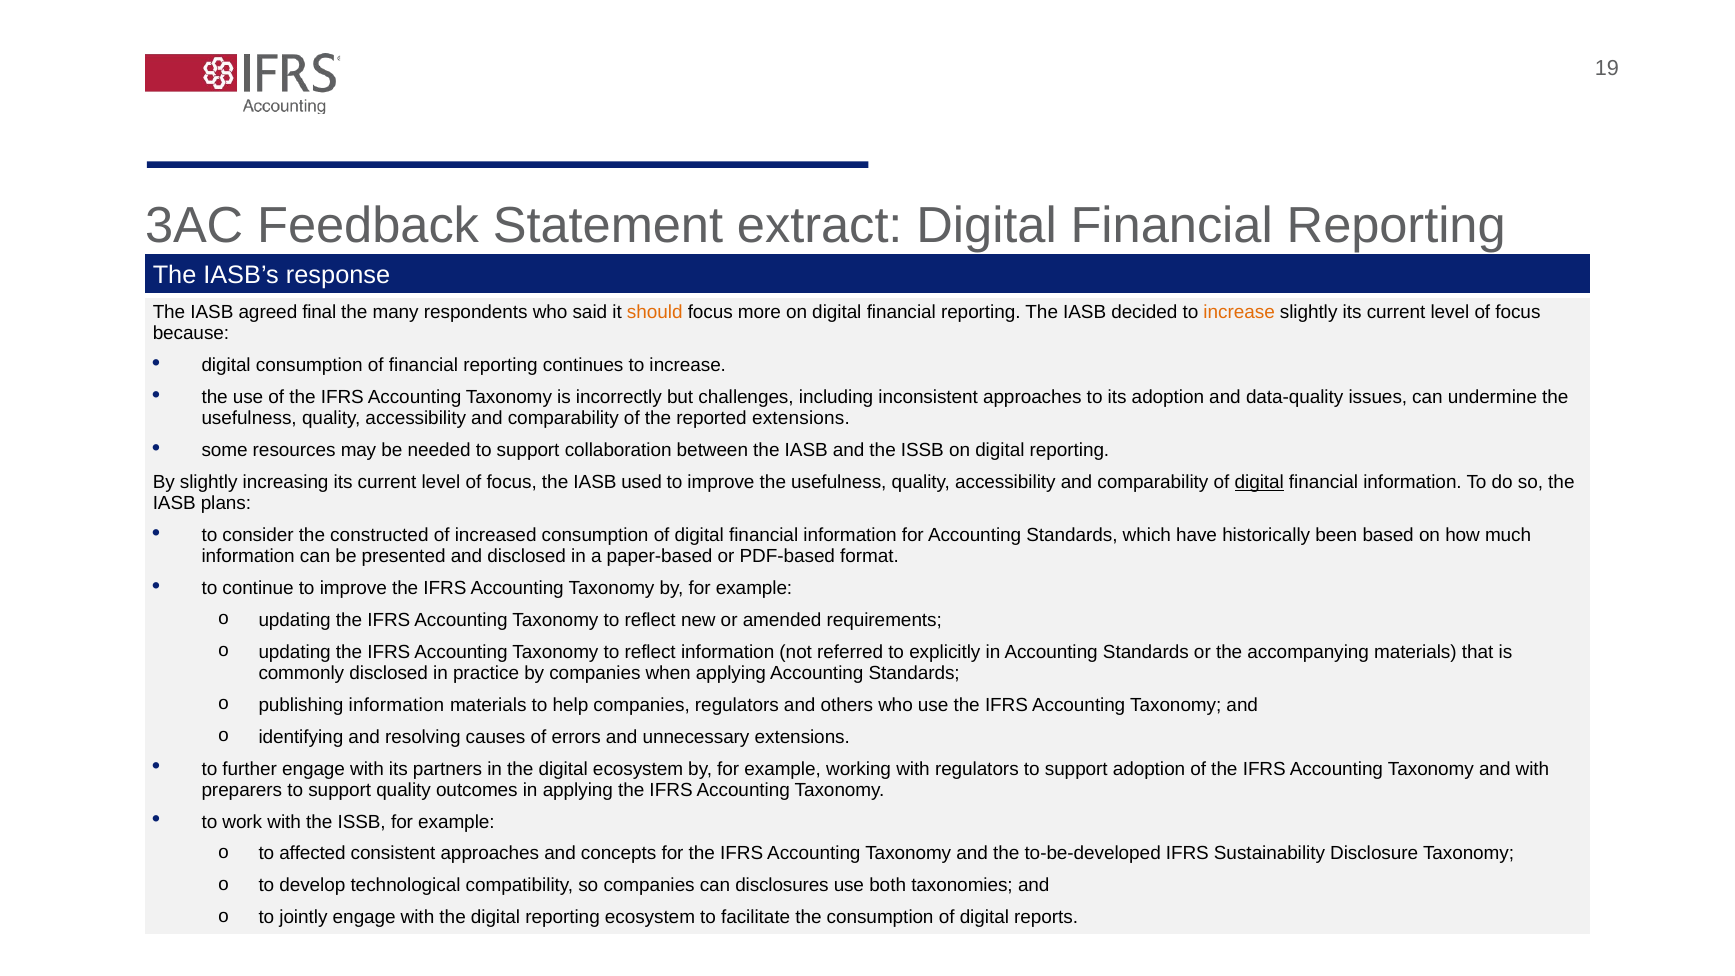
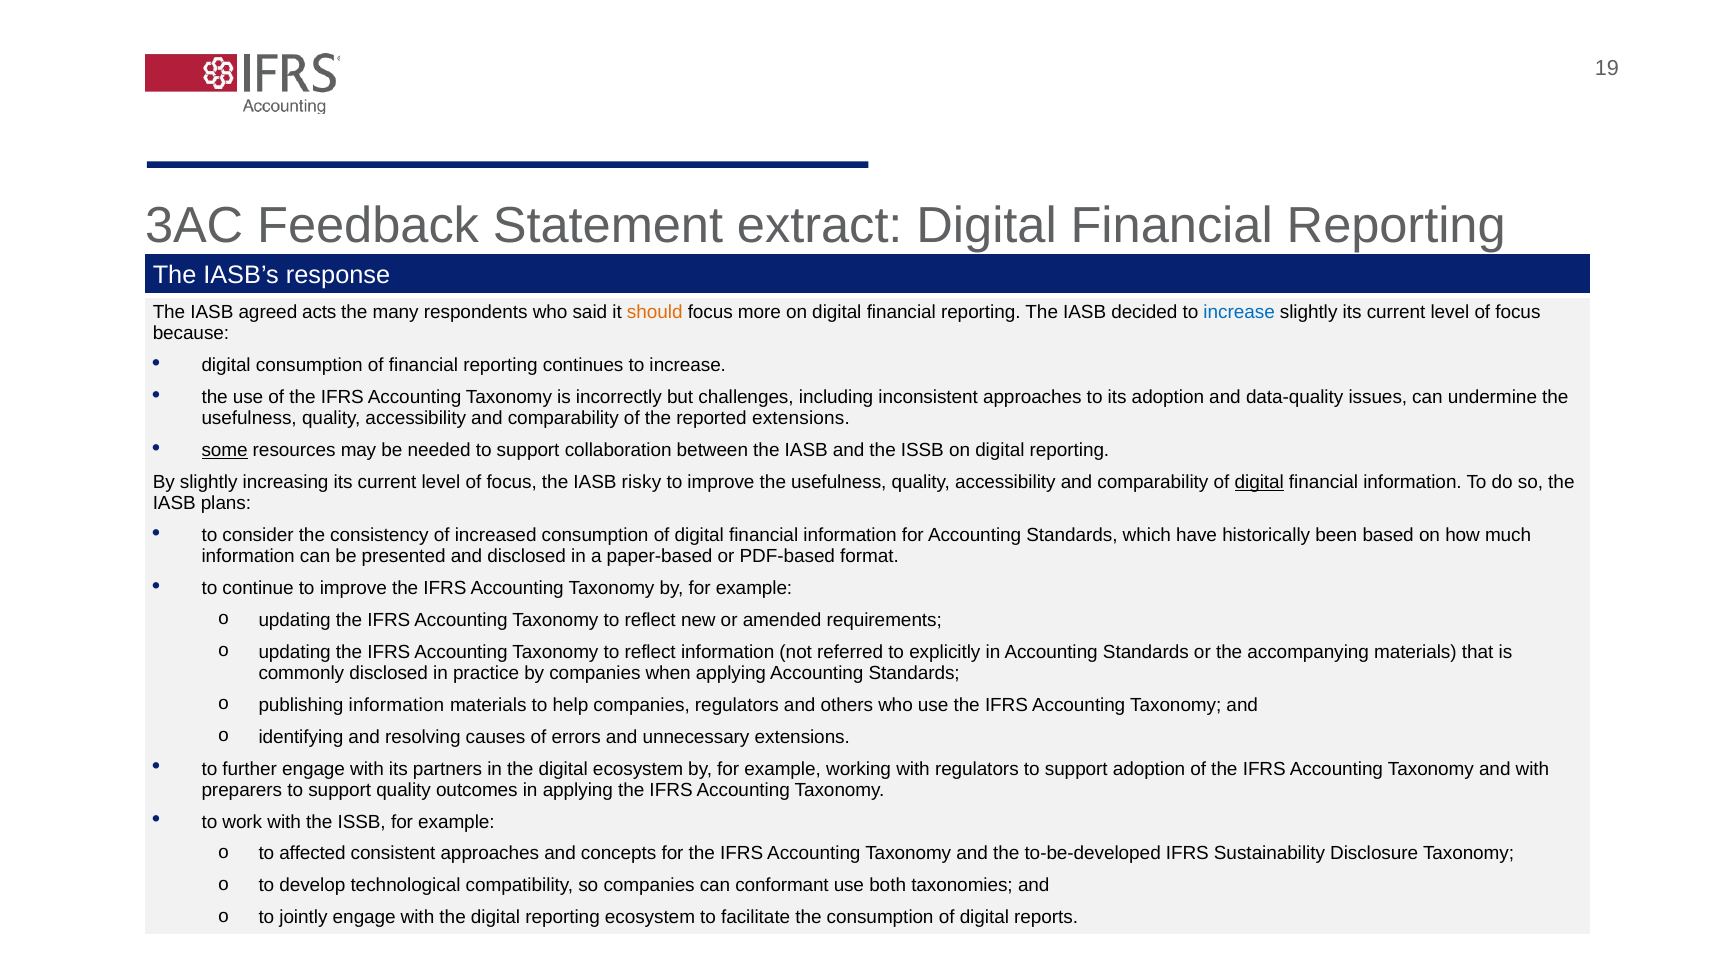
final: final -> acts
increase at (1239, 312) colour: orange -> blue
some underline: none -> present
used: used -> risky
constructed: constructed -> consistency
disclosures: disclosures -> conformant
